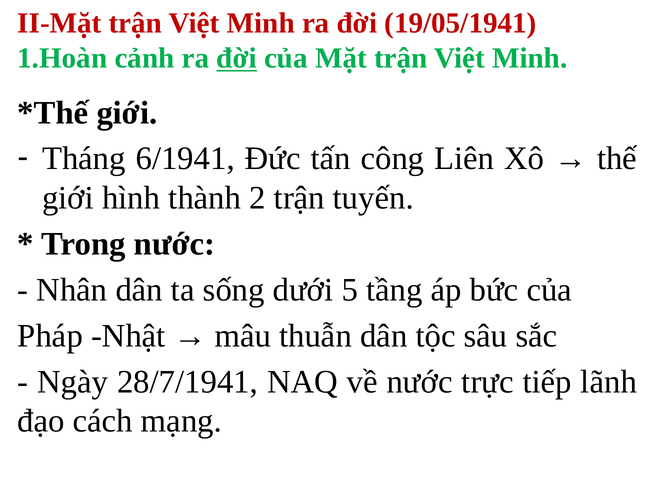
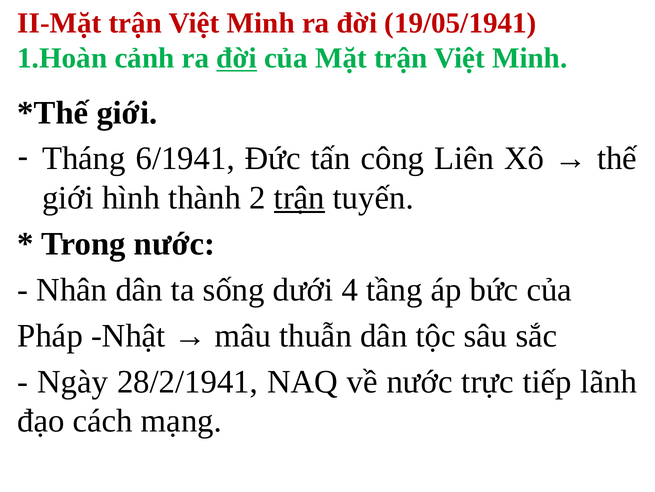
trận at (299, 198) underline: none -> present
5: 5 -> 4
28/7/1941: 28/7/1941 -> 28/2/1941
